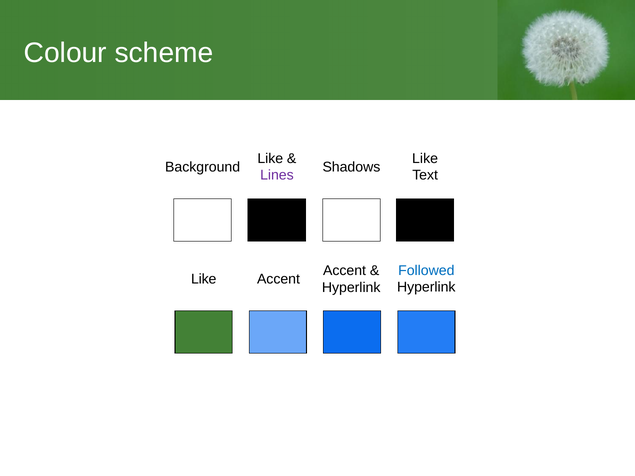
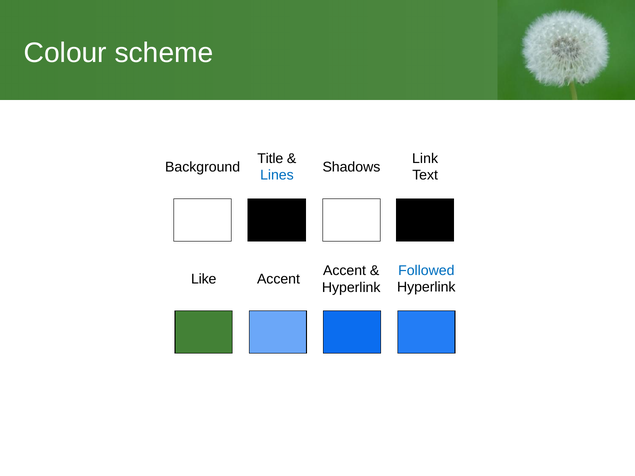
Like at (270, 158): Like -> Title
Like at (425, 158): Like -> Link
Lines colour: purple -> blue
